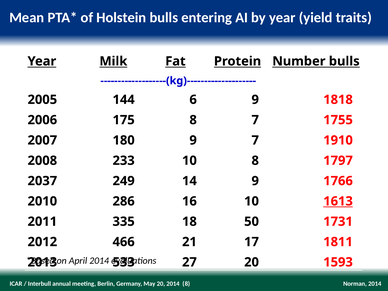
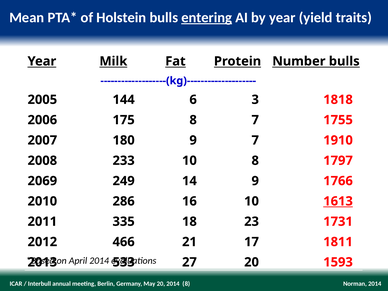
entering underline: none -> present
6 9: 9 -> 3
2037: 2037 -> 2069
50: 50 -> 23
